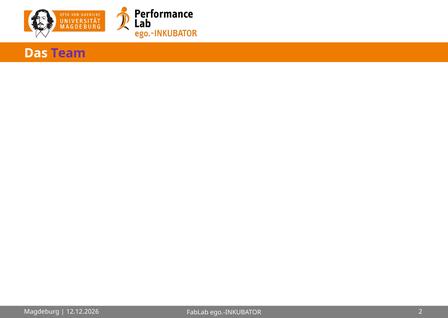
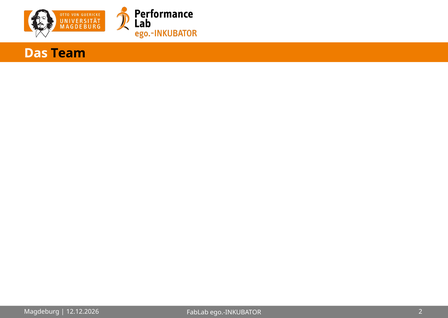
Team colour: purple -> black
